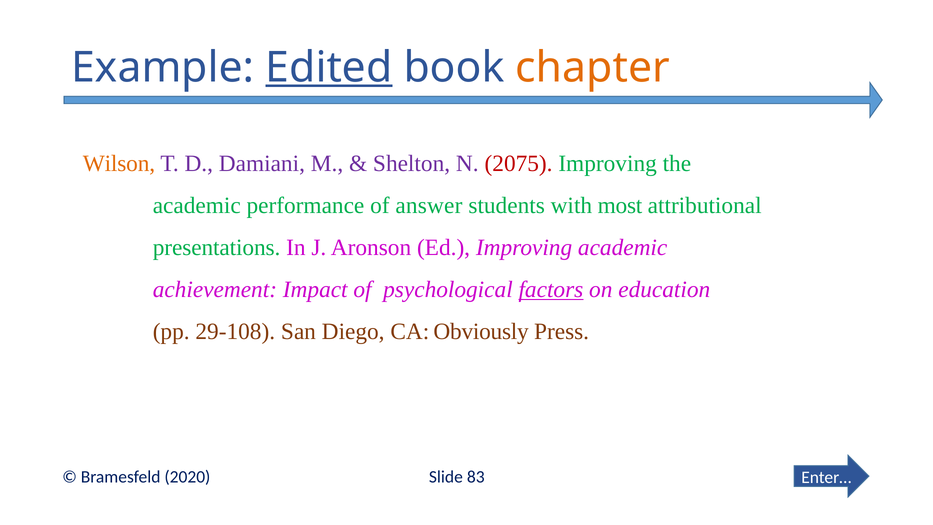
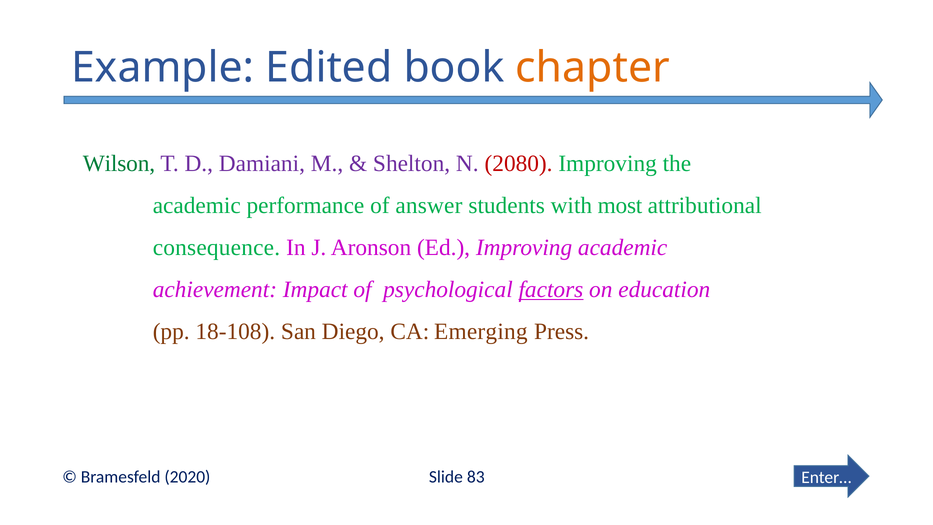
Edited underline: present -> none
Wilson colour: orange -> green
2075: 2075 -> 2080
presentations: presentations -> consequence
29-108: 29-108 -> 18-108
Obviously: Obviously -> Emerging
